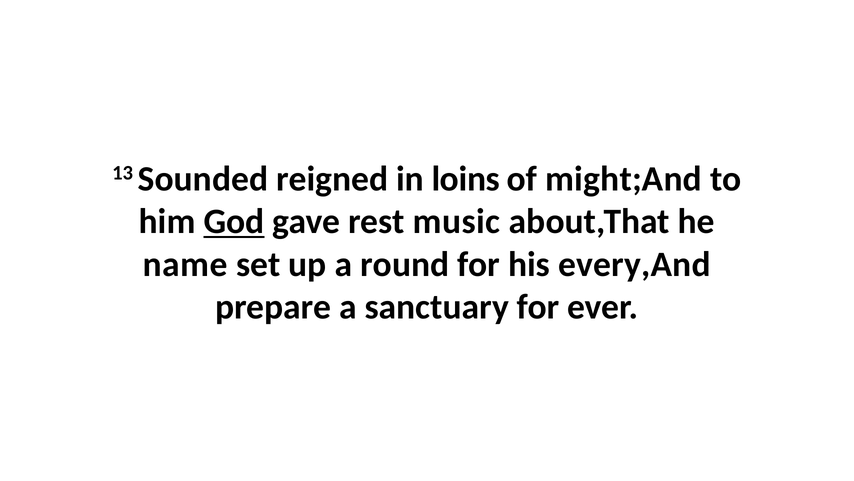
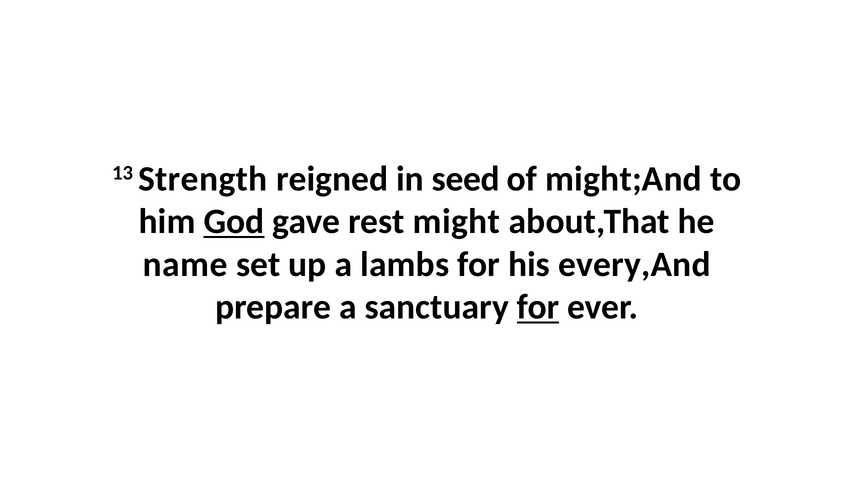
Sounded: Sounded -> Strength
loins: loins -> seed
music: music -> might
round: round -> lambs
for at (538, 307) underline: none -> present
